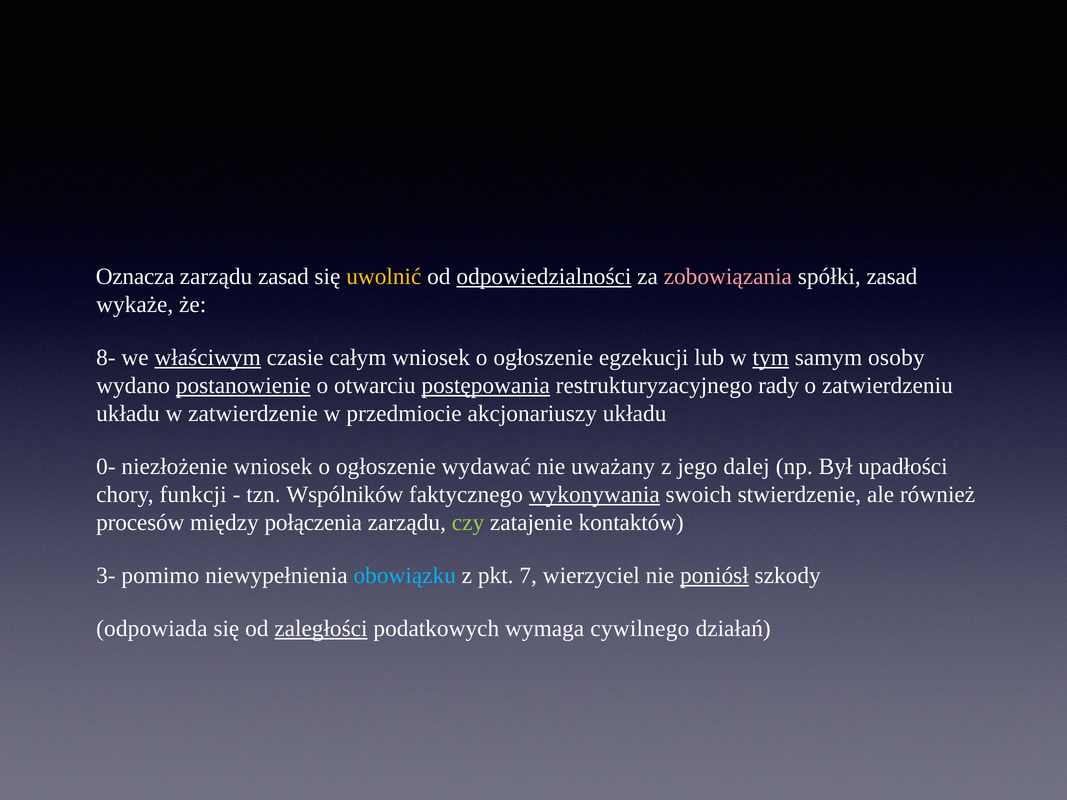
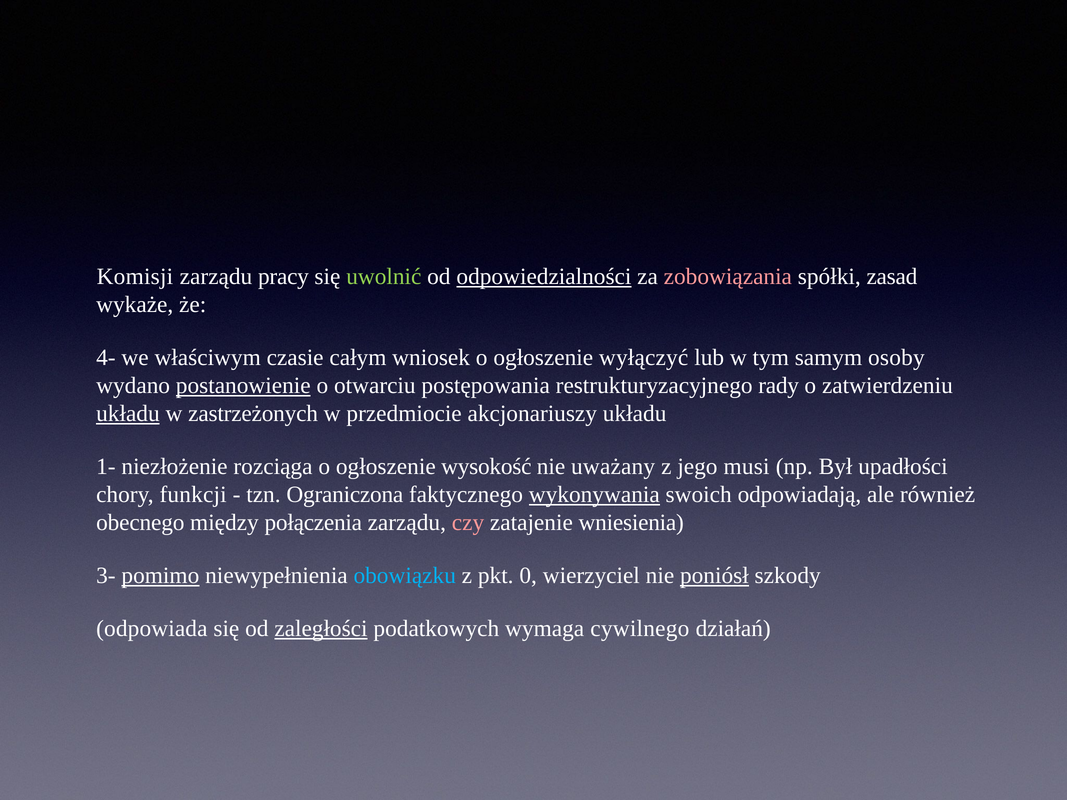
Oznacza: Oznacza -> Komisji
zarządu zasad: zasad -> pracy
uwolnić colour: yellow -> light green
8-: 8- -> 4-
właściwym underline: present -> none
egzekucji: egzekucji -> wyłączyć
tym underline: present -> none
postępowania underline: present -> none
układu at (128, 414) underline: none -> present
zatwierdzenie: zatwierdzenie -> zastrzeżonych
0-: 0- -> 1-
niezłożenie wniosek: wniosek -> rozciąga
wydawać: wydawać -> wysokość
dalej: dalej -> musi
Wspólników: Wspólników -> Ograniczona
stwierdzenie: stwierdzenie -> odpowiadają
procesów: procesów -> obecnego
czy colour: light green -> pink
kontaktów: kontaktów -> wniesienia
pomimo underline: none -> present
7: 7 -> 0
